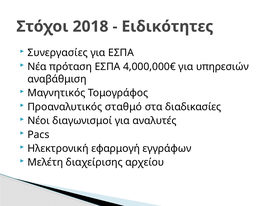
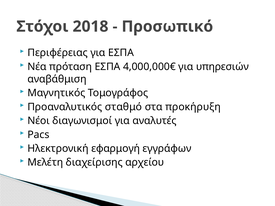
Ειδικότητες: Ειδικότητες -> Προσωπικό
Συνεργασίες: Συνεργασίες -> Περιφέρειας
διαδικασίες: διαδικασίες -> προκήρυξη
